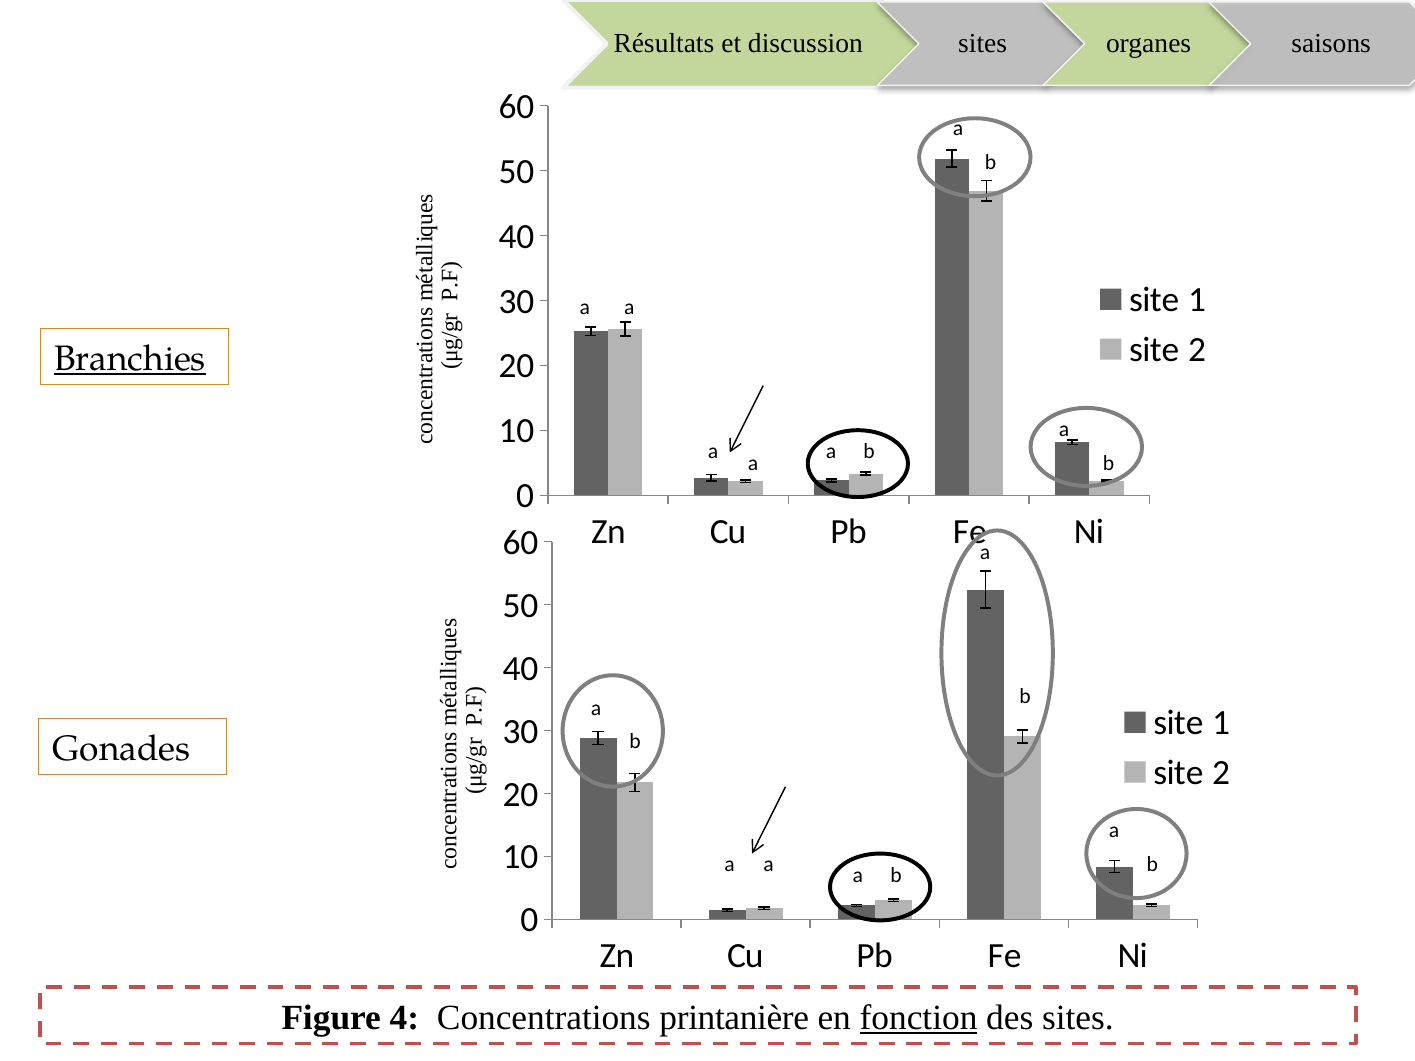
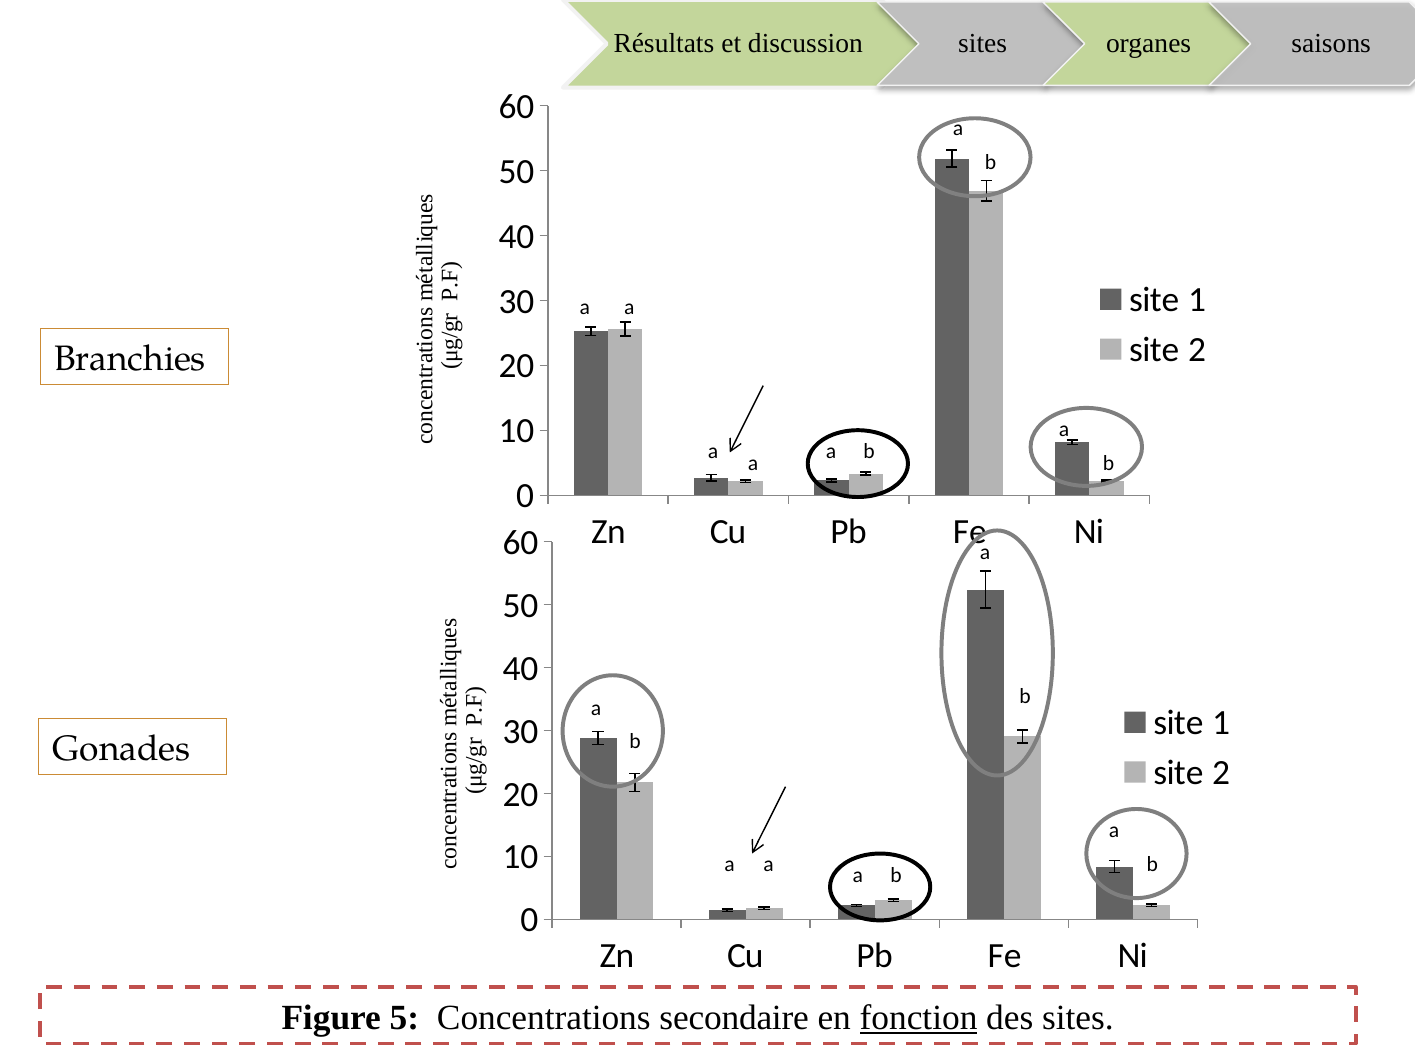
Branchies underline: present -> none
4: 4 -> 5
printanière: printanière -> secondaire
